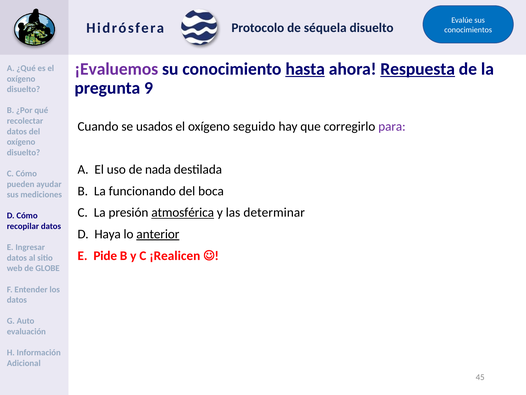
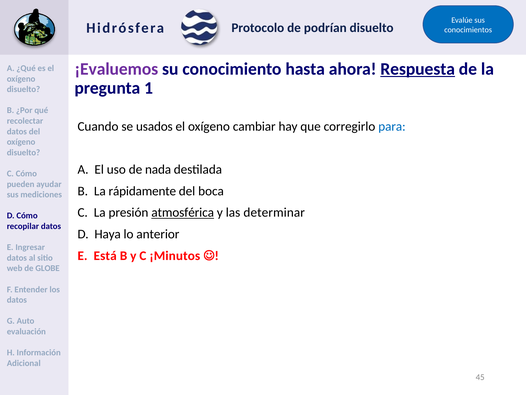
séquela: séquela -> podrían
hasta underline: present -> none
9: 9 -> 1
seguido: seguido -> cambiar
para colour: purple -> blue
funcionando: funcionando -> rápidamente
anterior underline: present -> none
Pide: Pide -> Está
¡Realicen: ¡Realicen -> ¡Minutos
